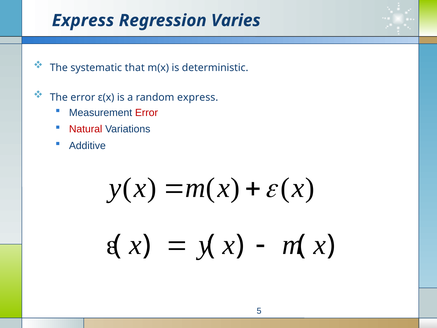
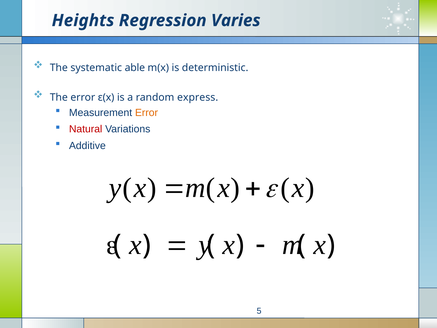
Express at (83, 20): Express -> Heights
that: that -> able
Error at (146, 113) colour: red -> orange
